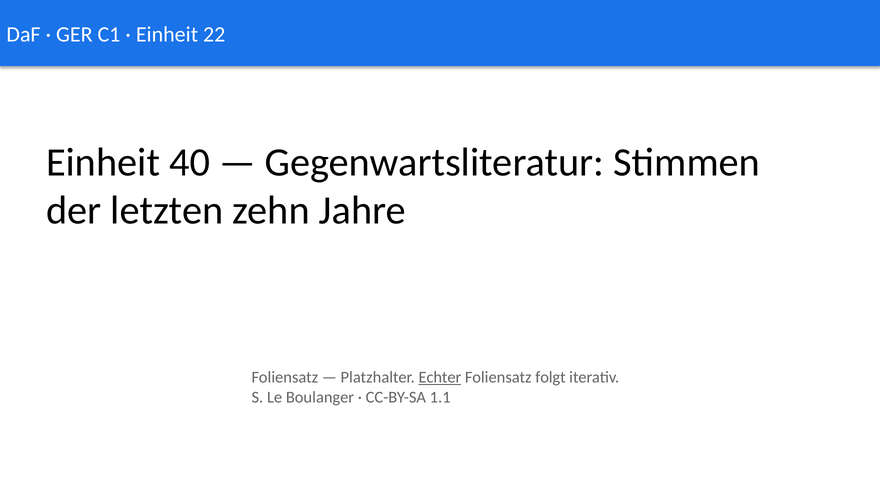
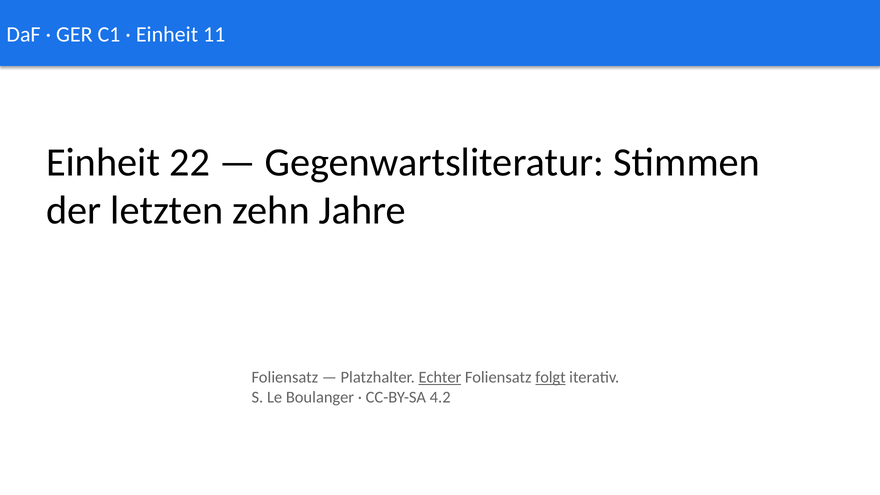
22: 22 -> 11
40: 40 -> 22
folgt underline: none -> present
1.1: 1.1 -> 4.2
